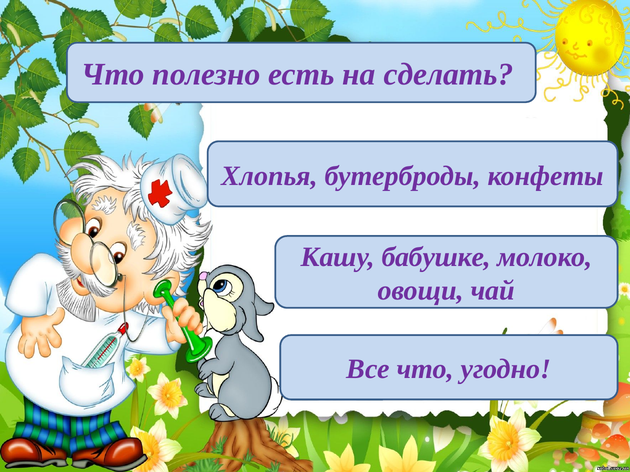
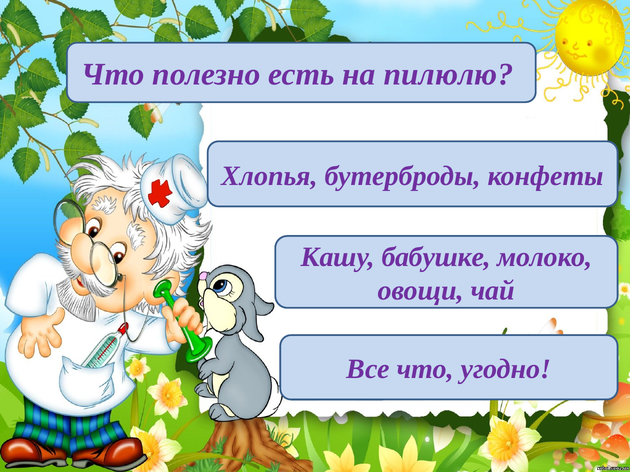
сделать: сделать -> пилюлю
